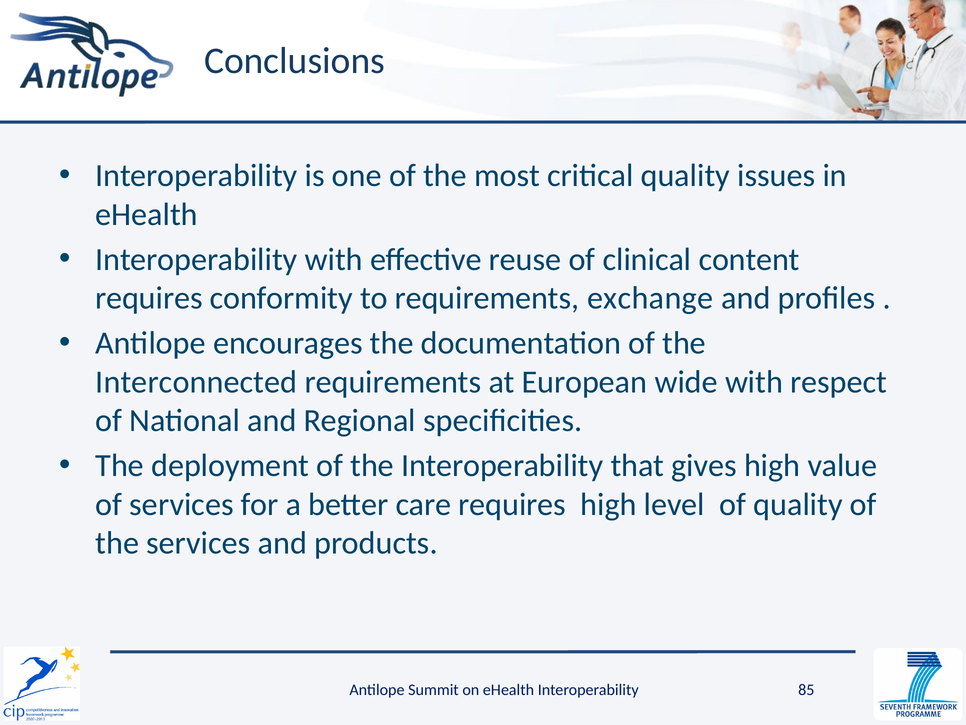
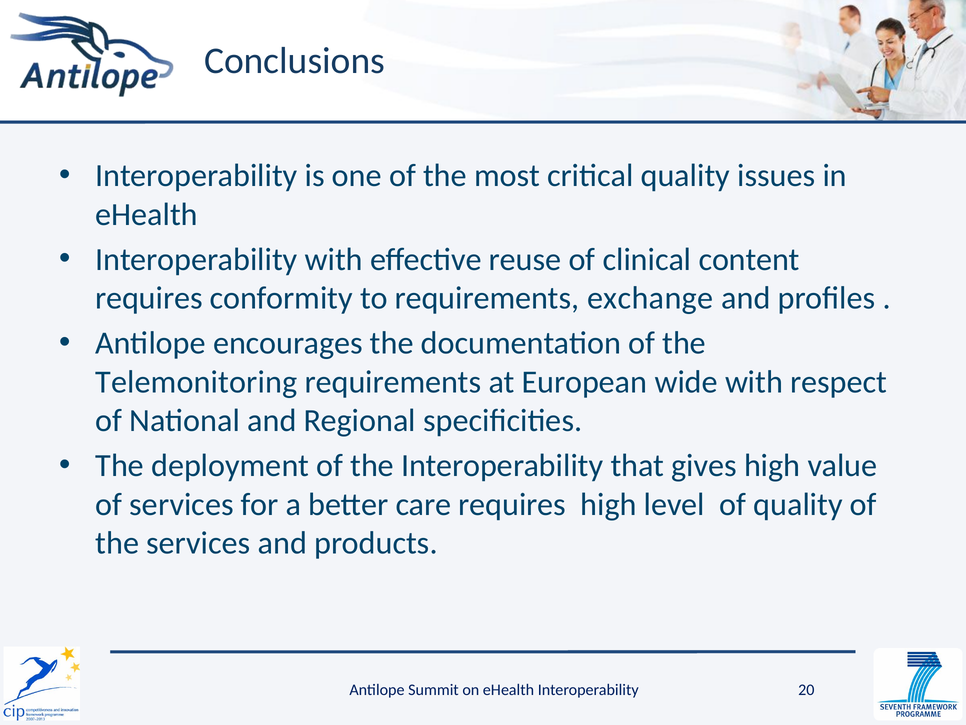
Interconnected: Interconnected -> Telemonitoring
85: 85 -> 20
